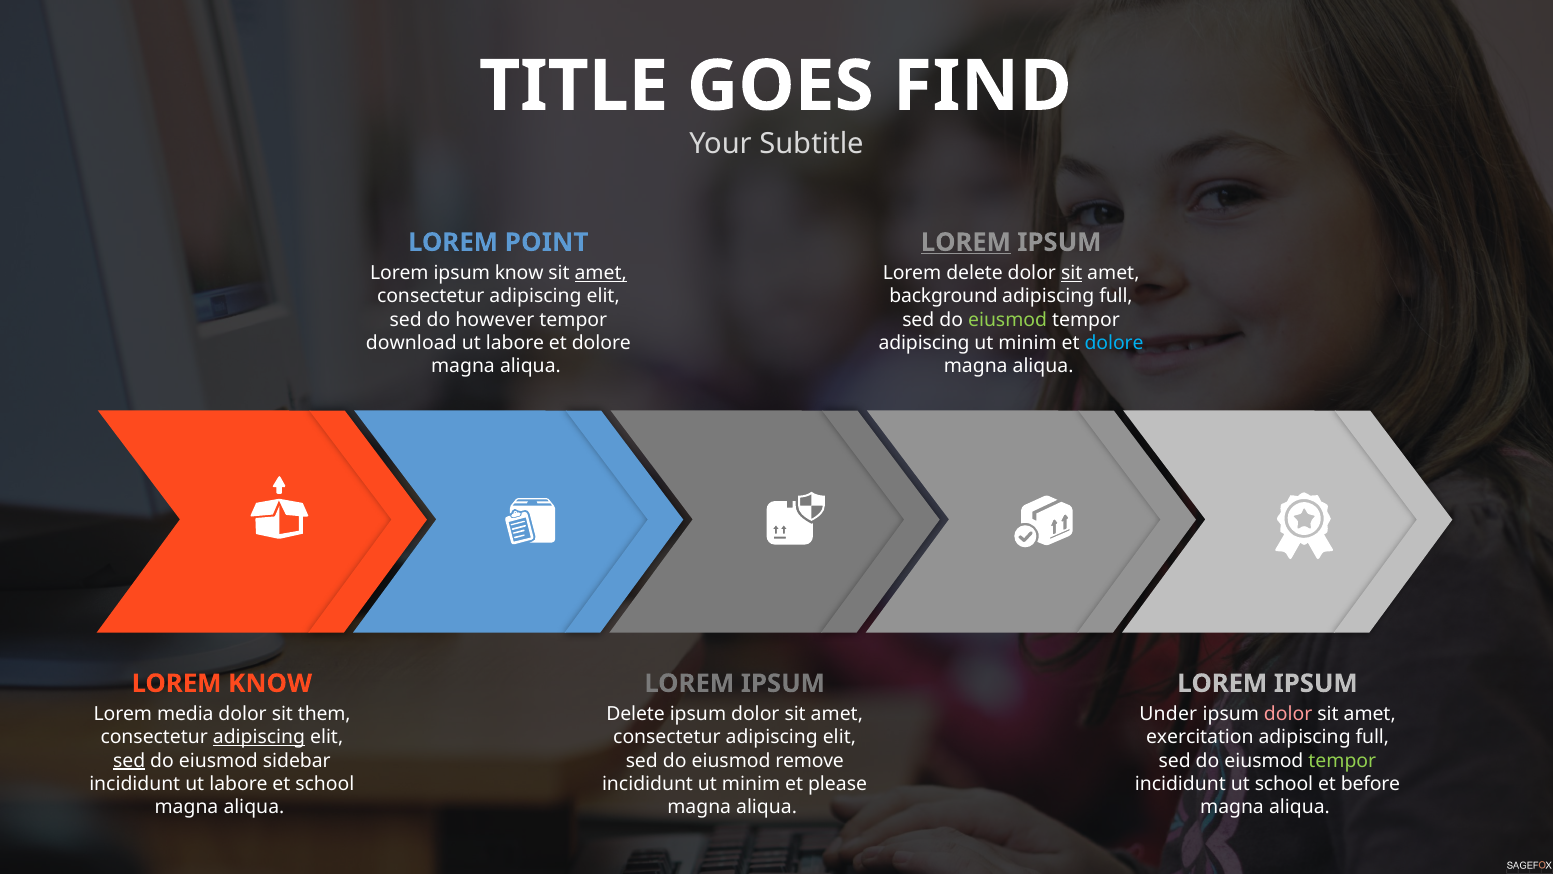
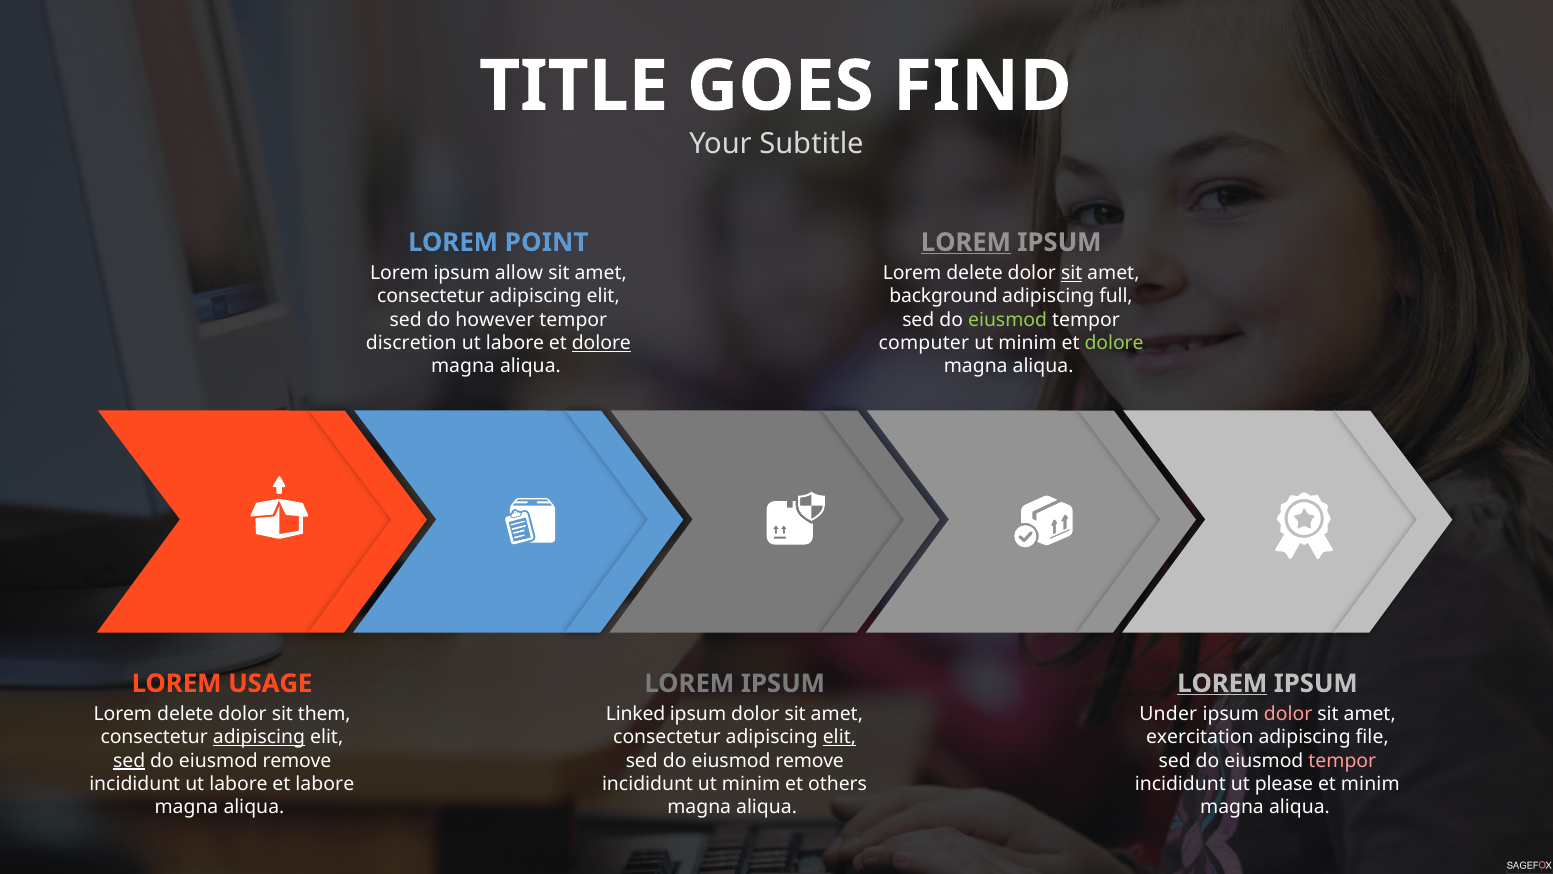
ipsum know: know -> allow
amet at (601, 273) underline: present -> none
download: download -> discretion
dolore at (601, 343) underline: none -> present
adipiscing at (924, 343): adipiscing -> computer
dolore at (1114, 343) colour: light blue -> light green
LOREM KNOW: KNOW -> USAGE
LOREM at (1222, 683) underline: none -> present
media at (185, 714): media -> delete
Delete at (636, 714): Delete -> Linked
elit at (839, 737) underline: none -> present
full at (1372, 737): full -> file
sidebar at (297, 760): sidebar -> remove
tempor at (1342, 760) colour: light green -> pink
et school: school -> labore
please: please -> others
ut school: school -> please
et before: before -> minim
